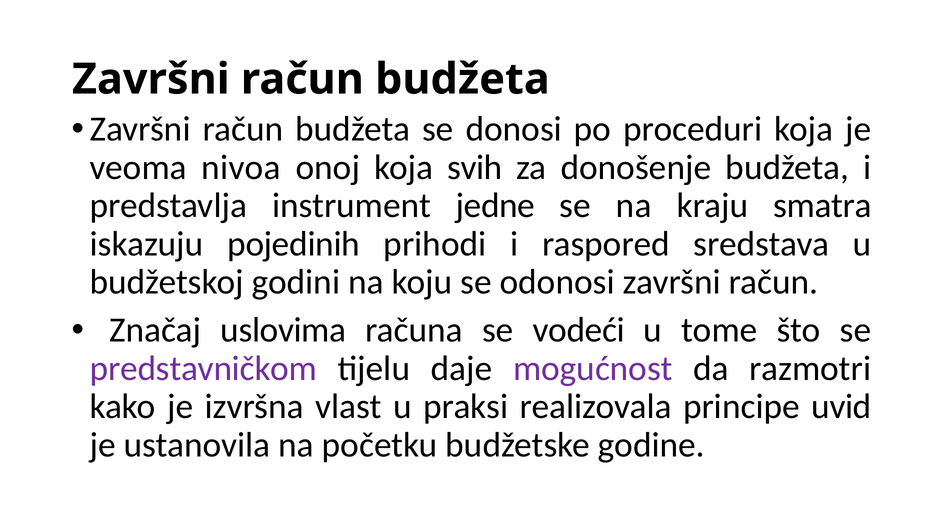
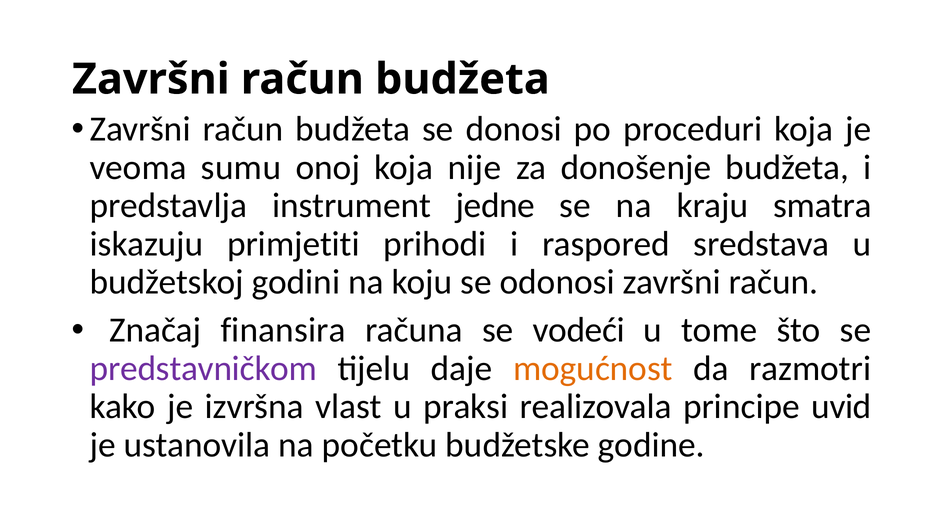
nivoa: nivoa -> sumu
svih: svih -> nije
pojedinih: pojedinih -> primjetiti
uslovima: uslovima -> finansira
mogućnost colour: purple -> orange
